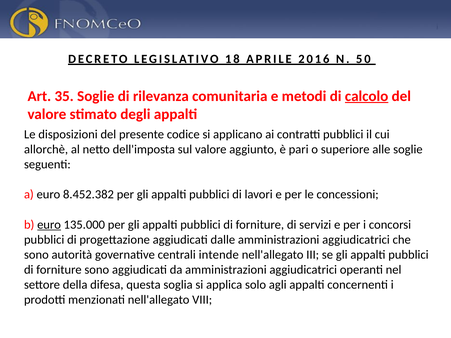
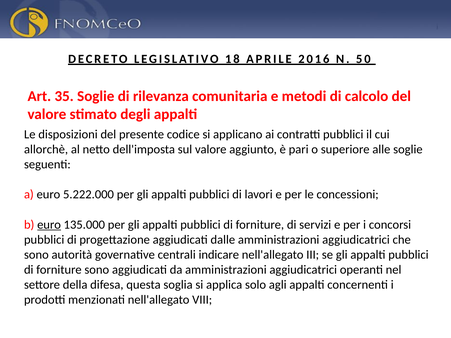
calcolo underline: present -> none
8.452.382: 8.452.382 -> 5.222.000
intende: intende -> indicare
